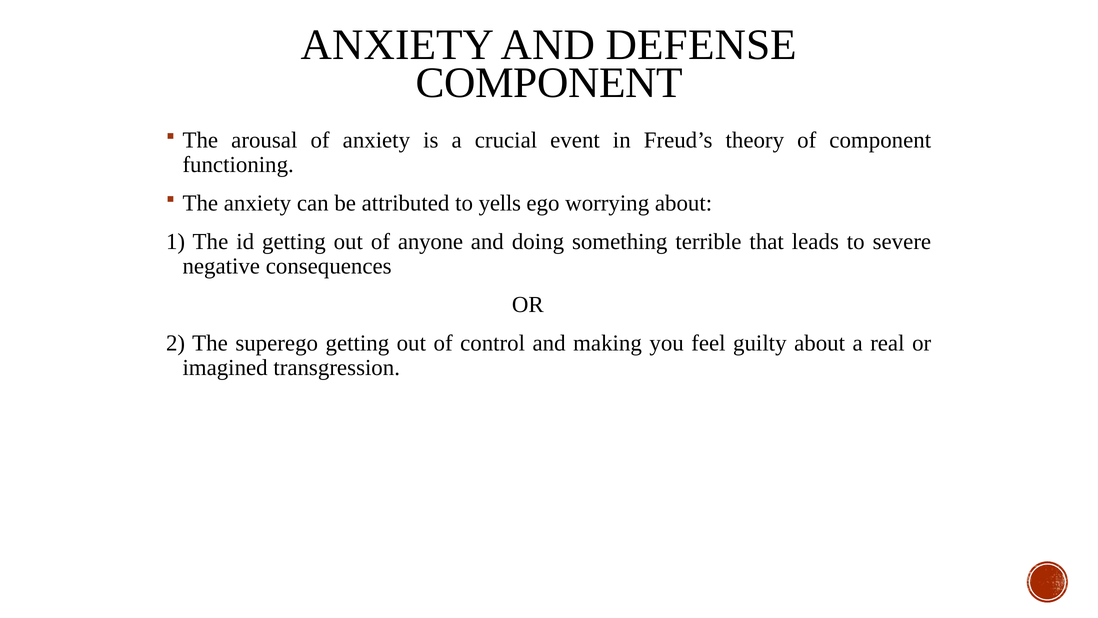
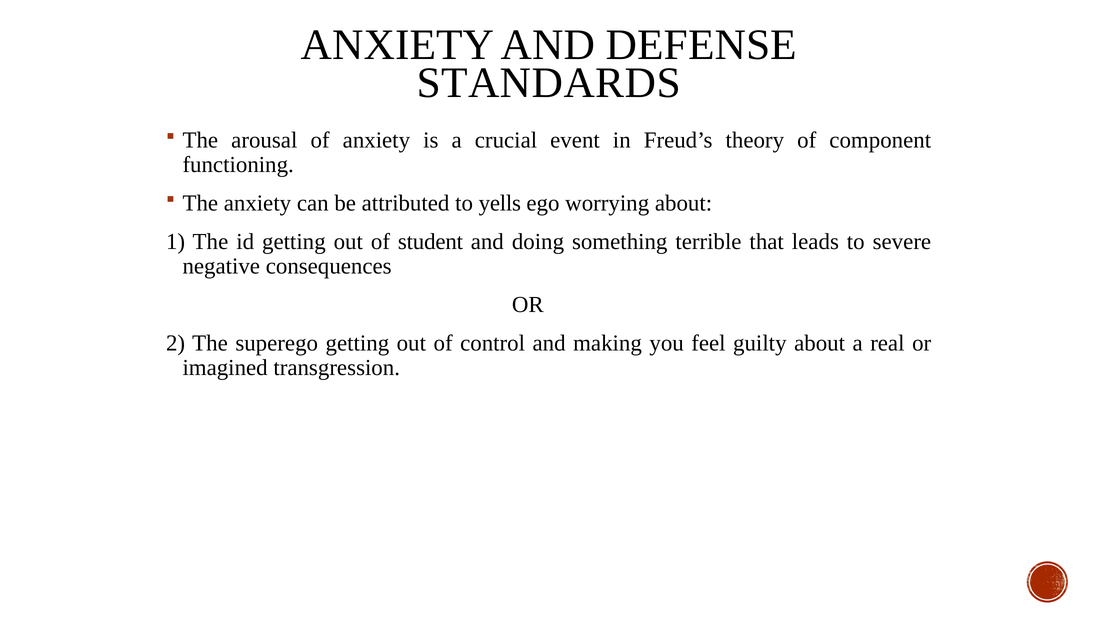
COMPONENT at (549, 83): COMPONENT -> STANDARDS
anyone: anyone -> student
